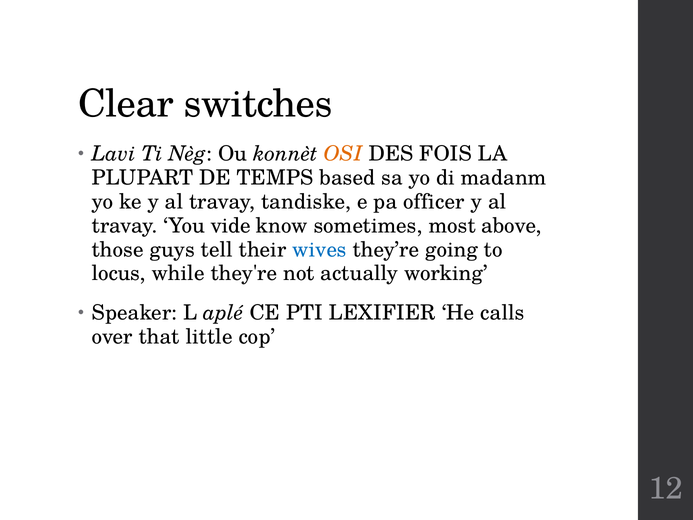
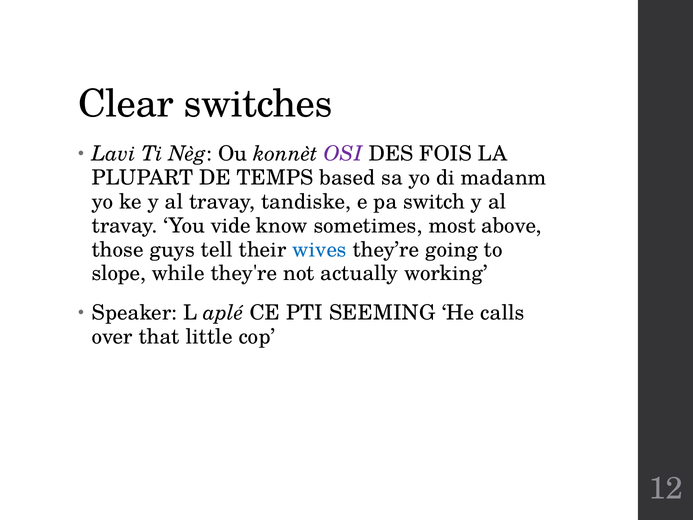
OSI colour: orange -> purple
officer: officer -> switch
locus: locus -> slope
LEXIFIER: LEXIFIER -> SEEMING
